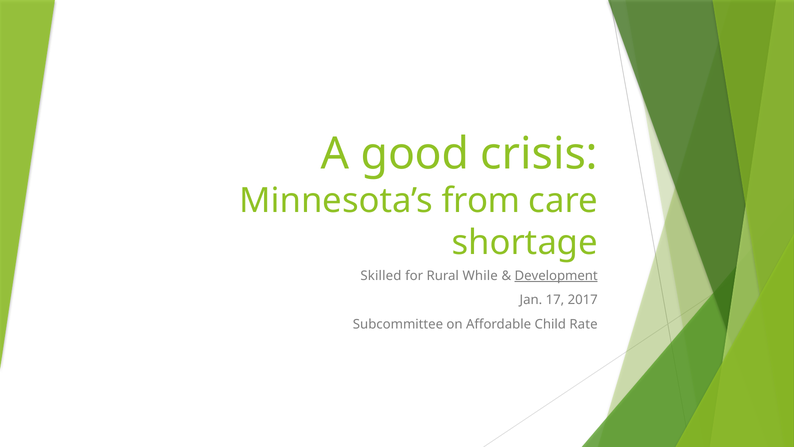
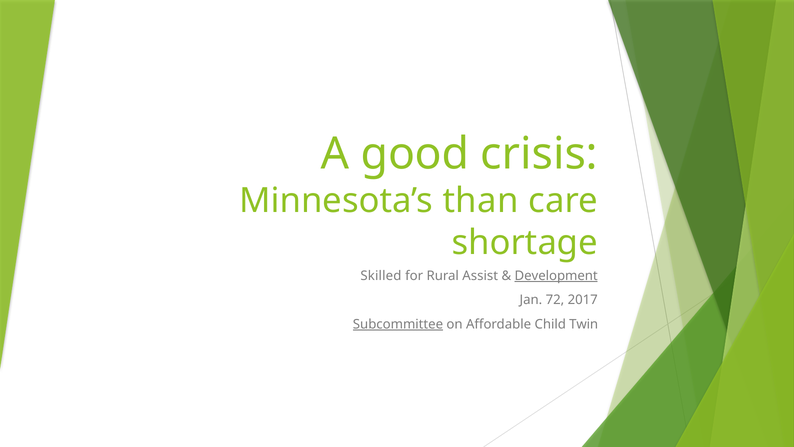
from: from -> than
While: While -> Assist
17: 17 -> 72
Subcommittee underline: none -> present
Rate: Rate -> Twin
